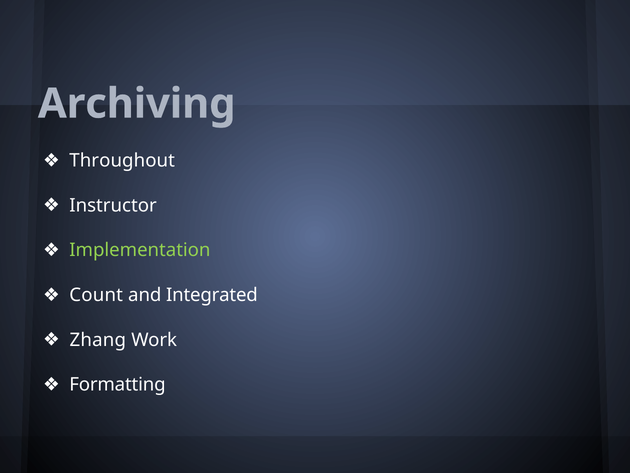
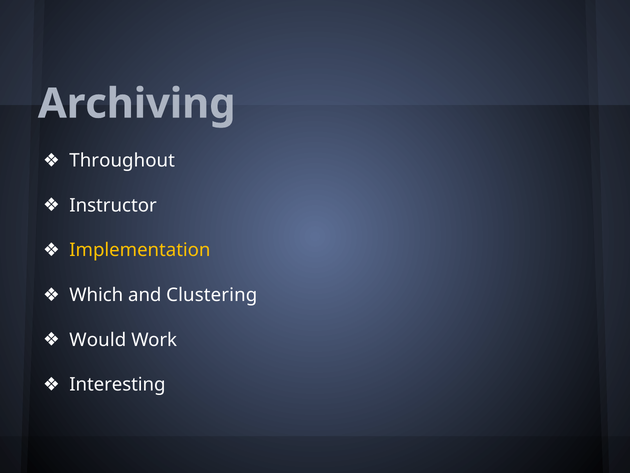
Implementation colour: light green -> yellow
Count: Count -> Which
Integrated: Integrated -> Clustering
Zhang: Zhang -> Would
Formatting: Formatting -> Interesting
